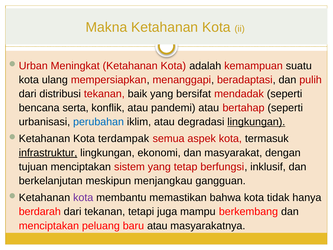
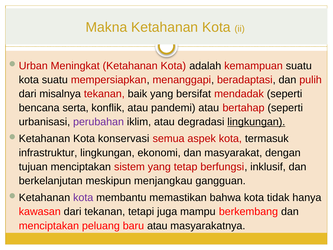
kota ulang: ulang -> suatu
distribusi: distribusi -> misalnya
perubahan colour: blue -> purple
terdampak: terdampak -> konservasi
infrastruktur underline: present -> none
berdarah: berdarah -> kawasan
